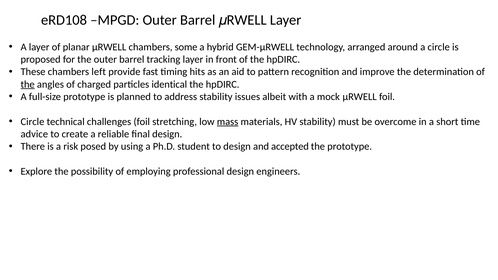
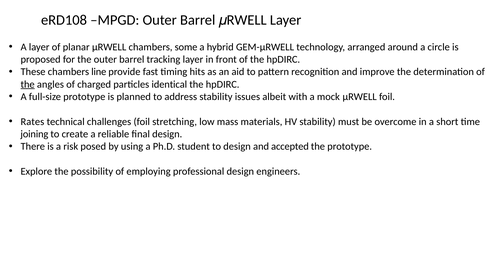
left: left -> line
Circle at (32, 122): Circle -> Rates
mass underline: present -> none
advice: advice -> joining
